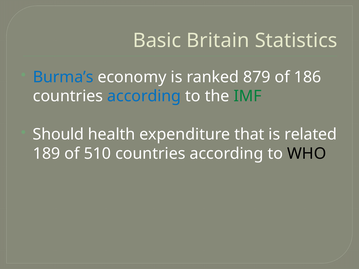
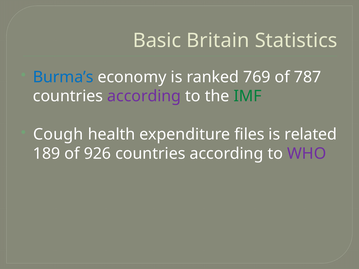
879: 879 -> 769
186: 186 -> 787
according at (144, 96) colour: blue -> purple
Should: Should -> Cough
that: that -> files
510: 510 -> 926
WHO colour: black -> purple
